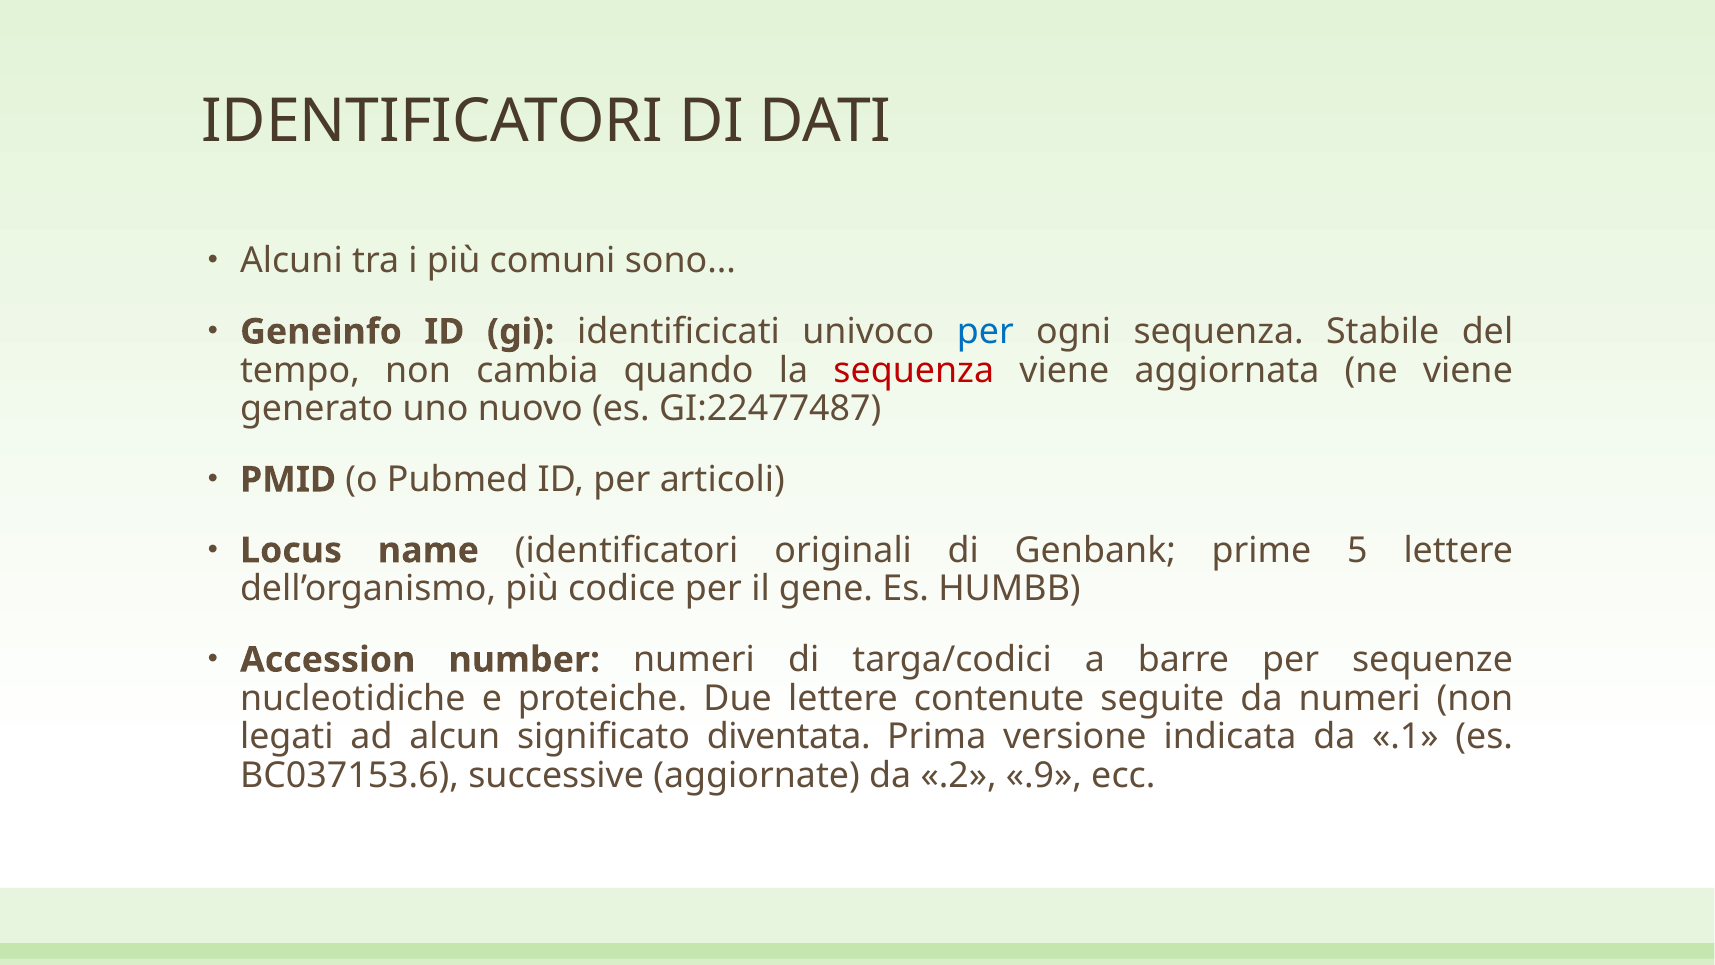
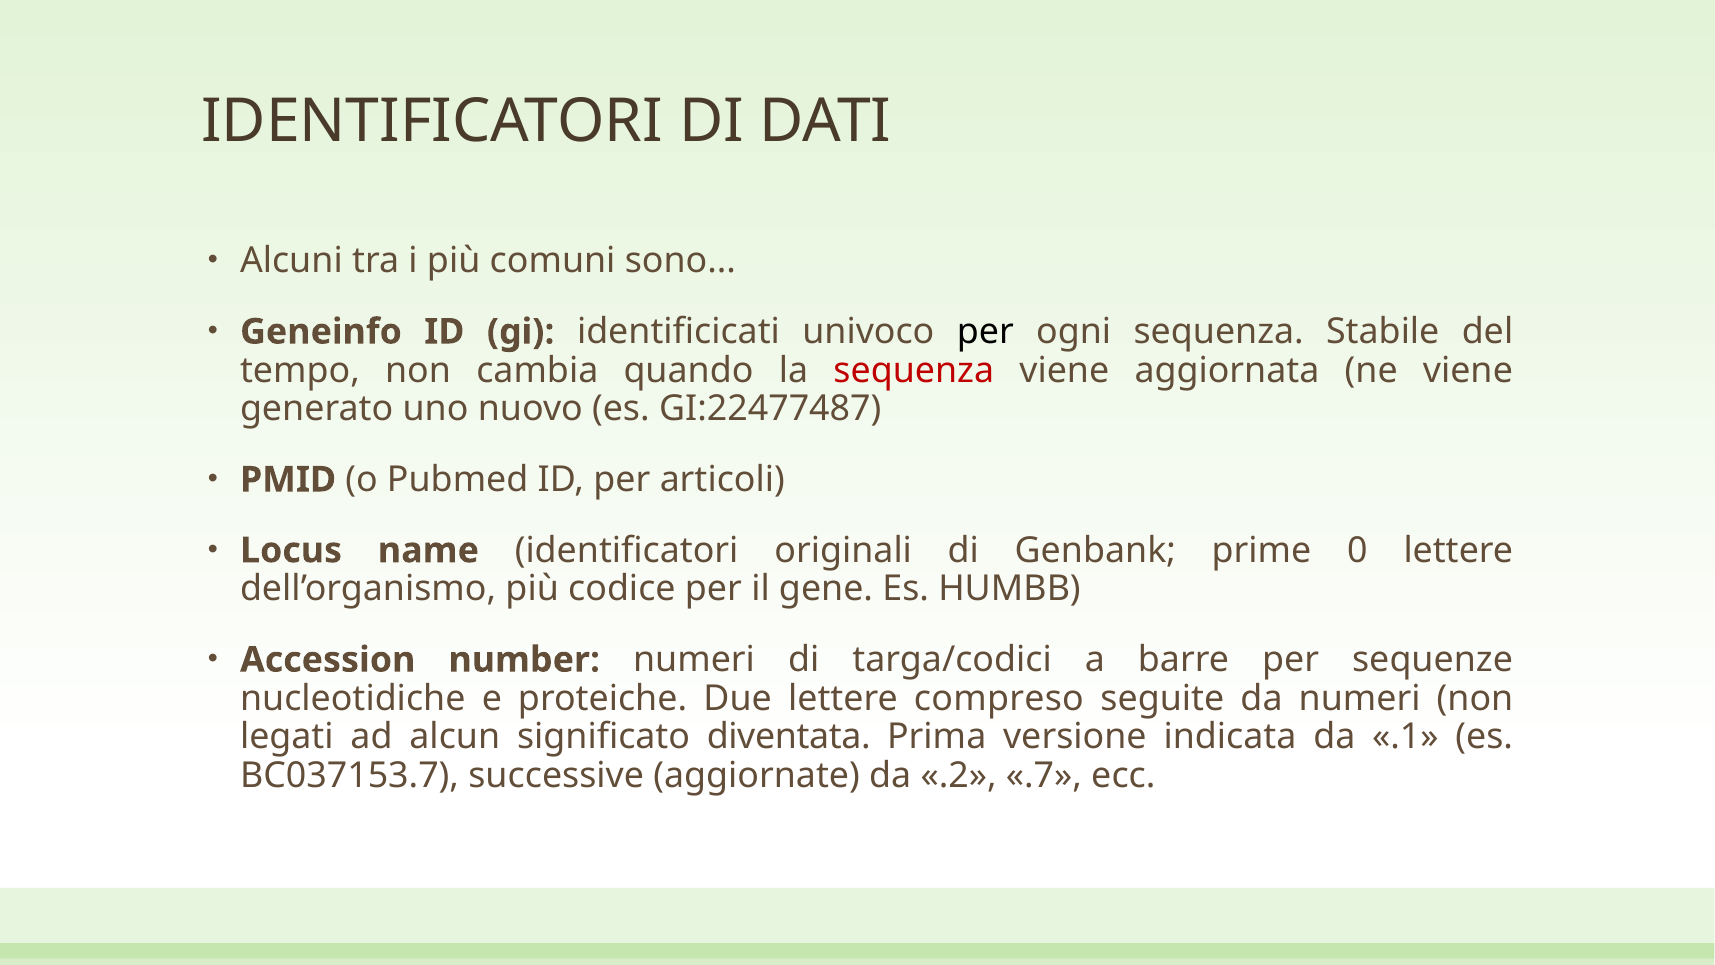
per at (985, 332) colour: blue -> black
5: 5 -> 0
contenute: contenute -> compreso
BC037153.6: BC037153.6 -> BC037153.7
.9: .9 -> .7
